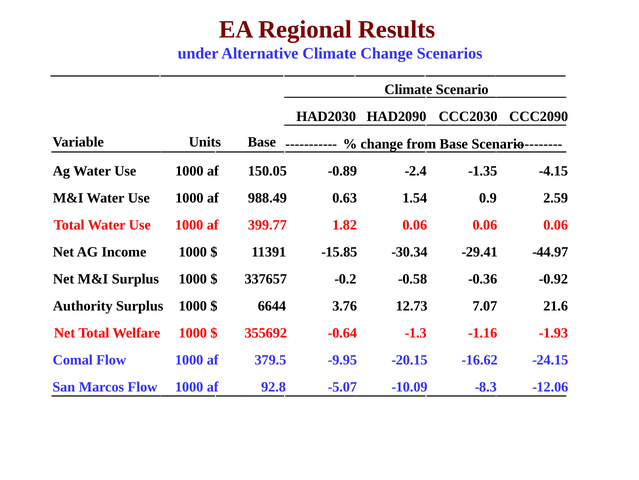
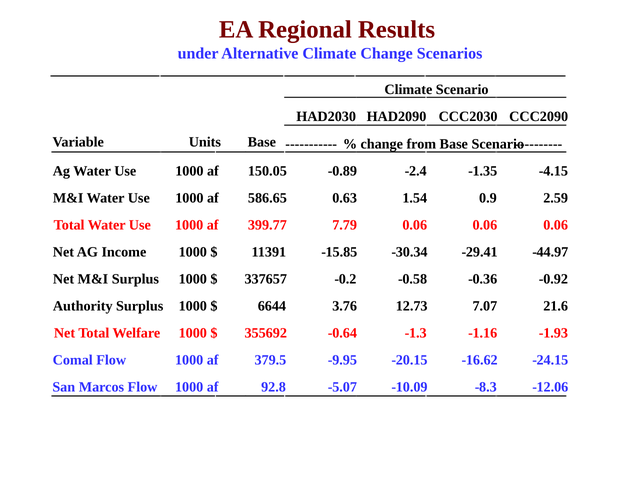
988.49: 988.49 -> 586.65
1.82: 1.82 -> 7.79
